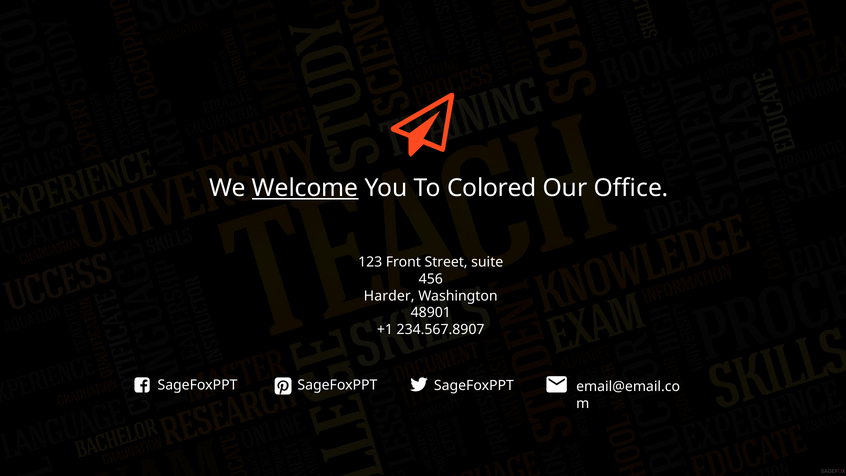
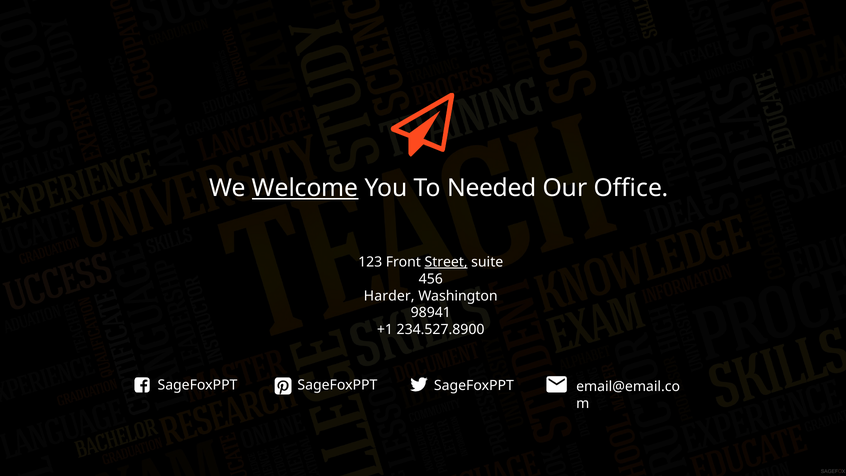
Colored: Colored -> Needed
Street underline: none -> present
48901: 48901 -> 98941
234.567.8907: 234.567.8907 -> 234.527.8900
